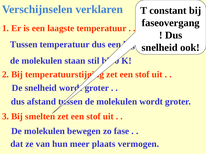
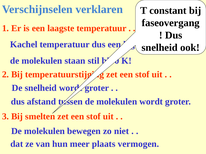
Tussen at (24, 45): Tussen -> Kachel
fase: fase -> niet
